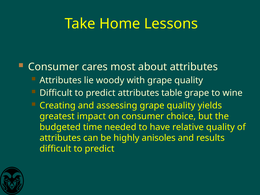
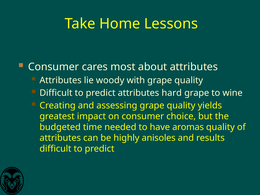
table: table -> hard
relative: relative -> aromas
